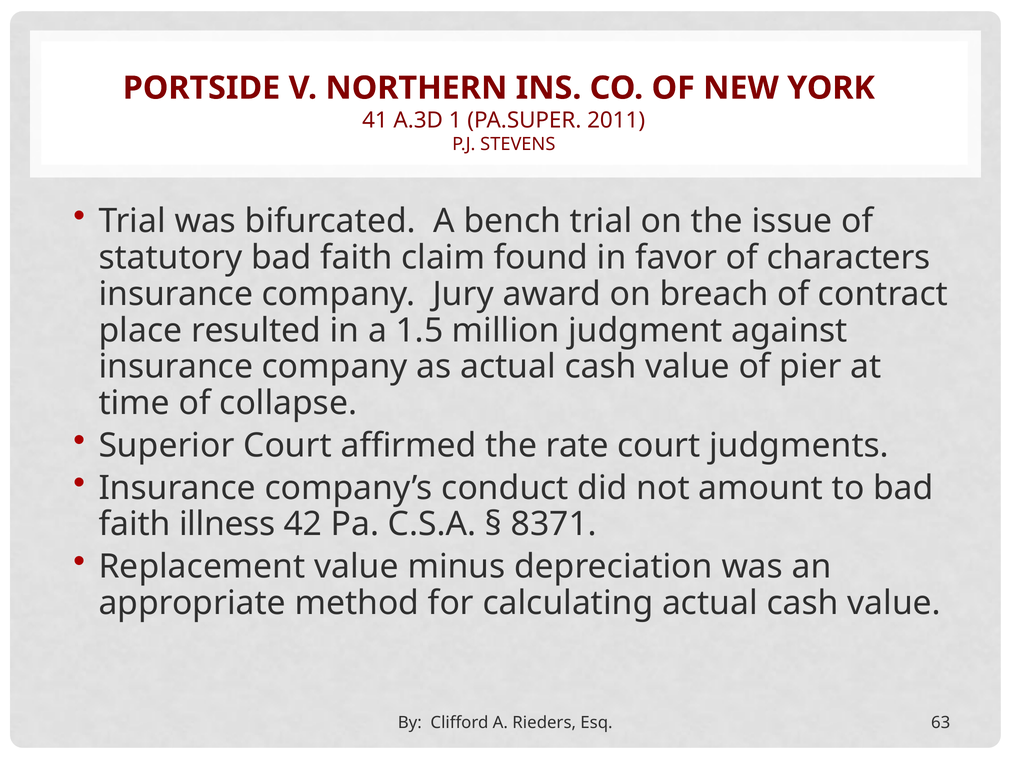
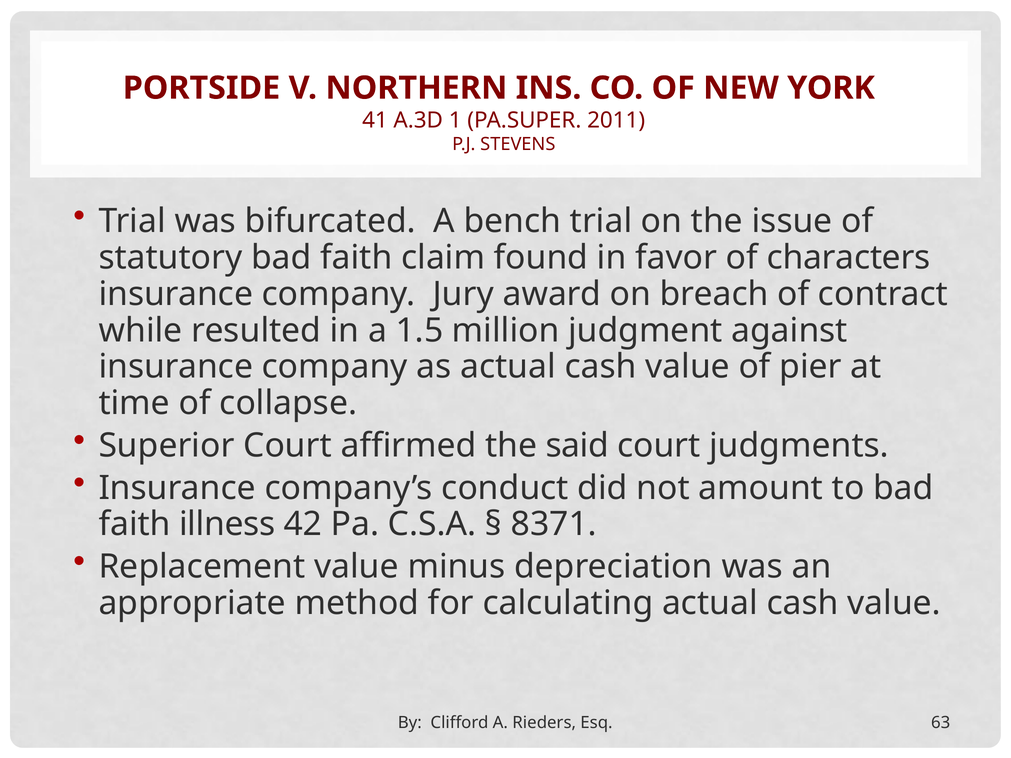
place: place -> while
rate: rate -> said
